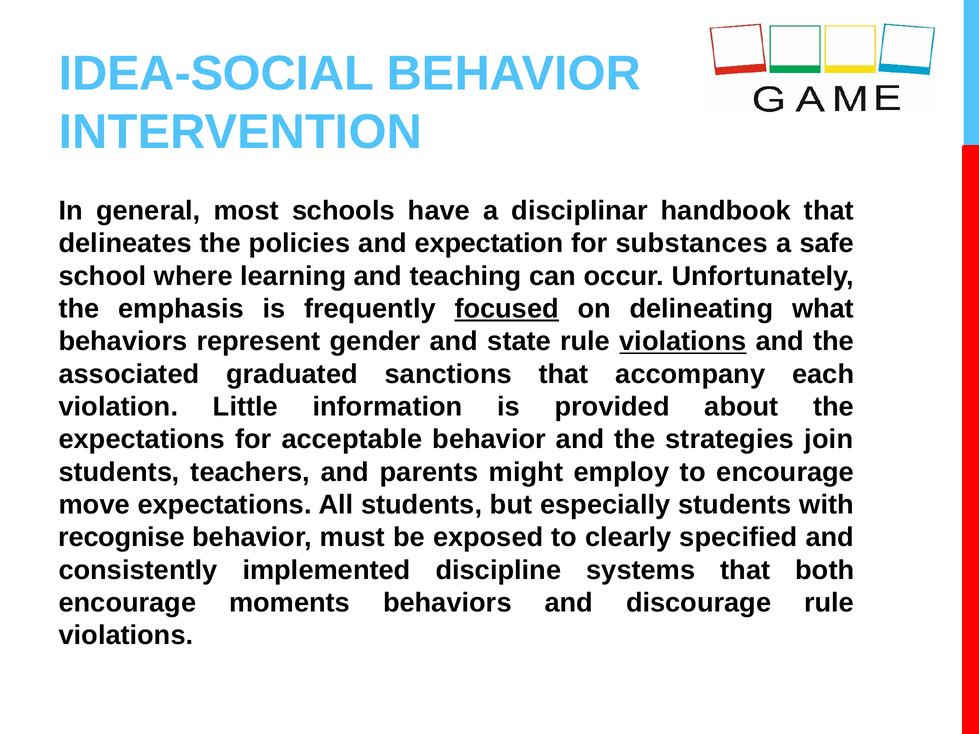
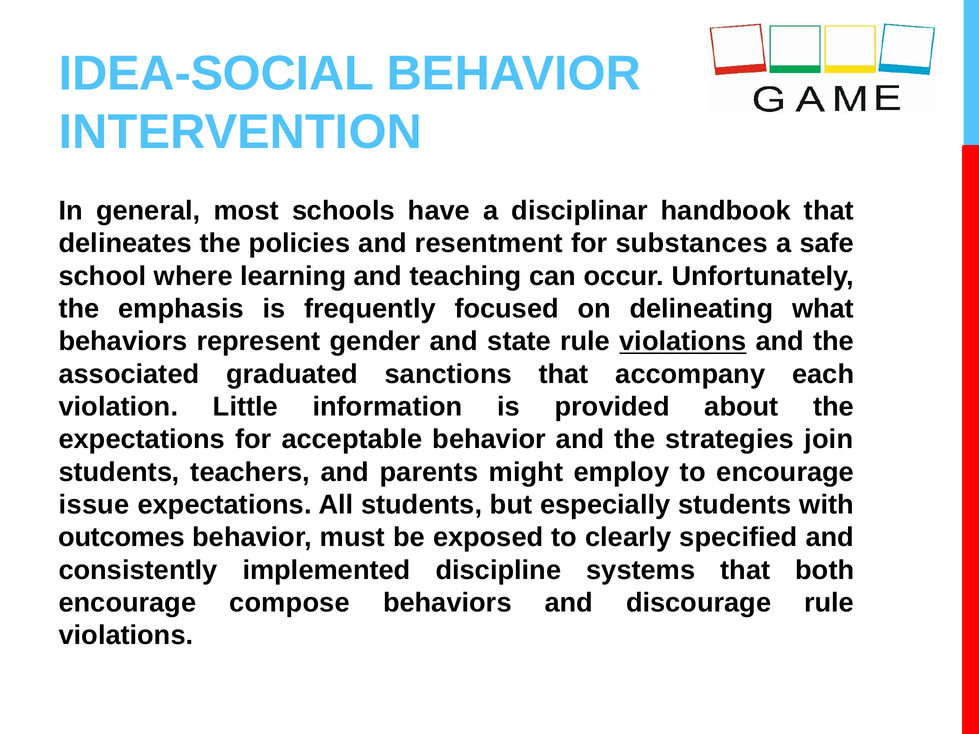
expectation: expectation -> resentment
focused underline: present -> none
move: move -> issue
recognise: recognise -> outcomes
moments: moments -> compose
